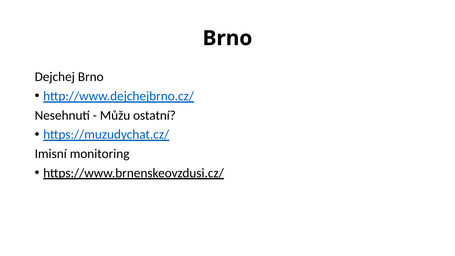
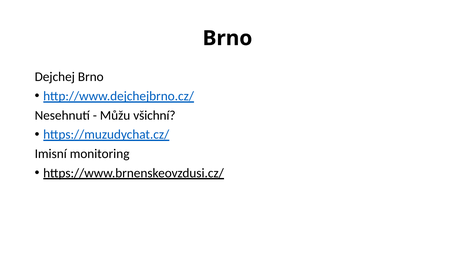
ostatní: ostatní -> všichní
